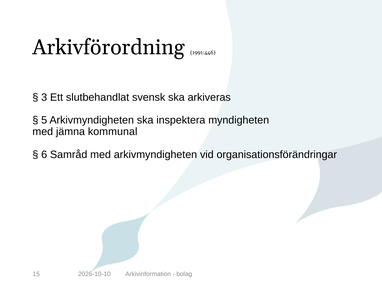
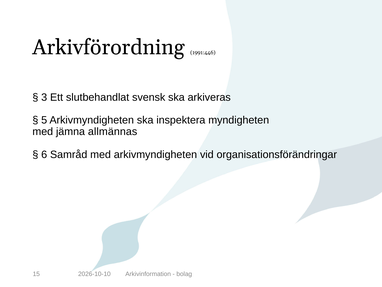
kommunal: kommunal -> allmännas
